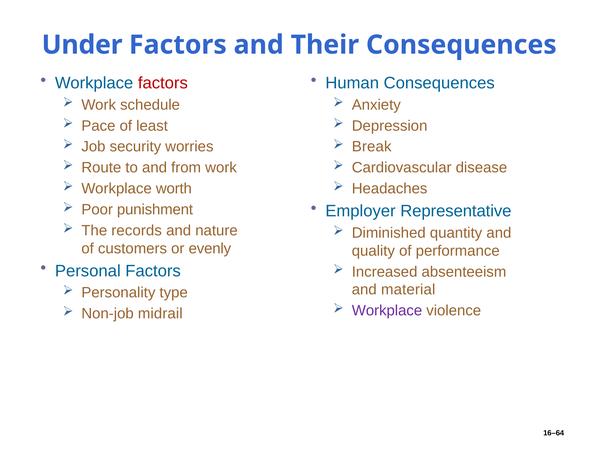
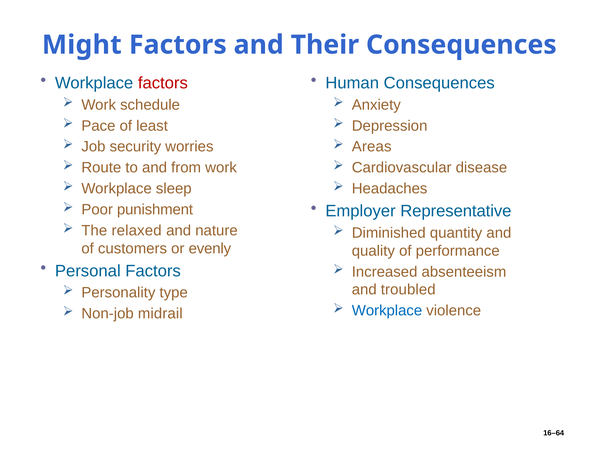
Under: Under -> Might
Break: Break -> Areas
worth: worth -> sleep
records: records -> relaxed
material: material -> troubled
Workplace at (387, 311) colour: purple -> blue
